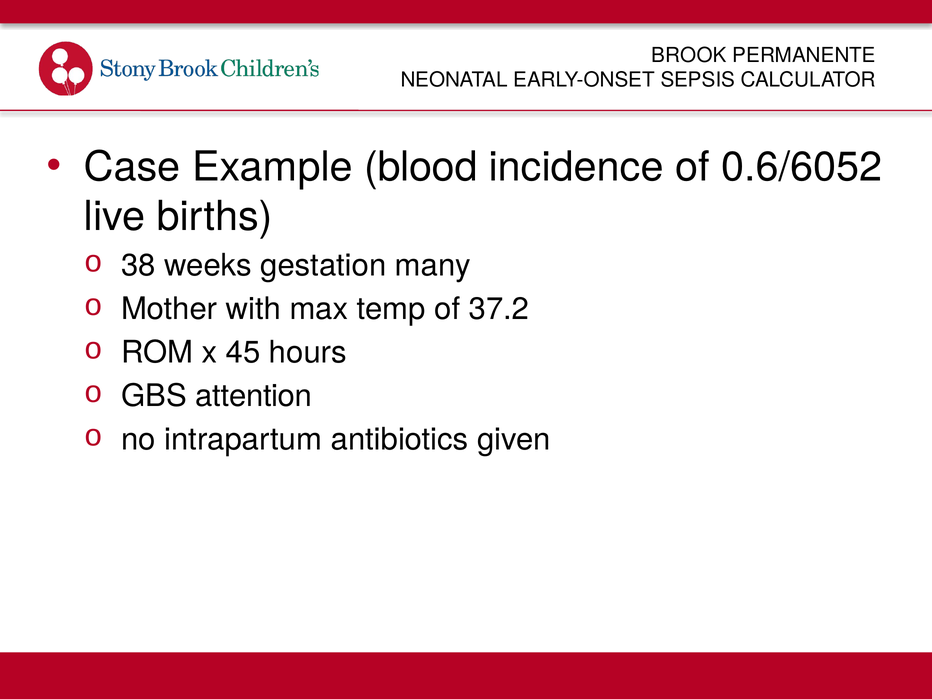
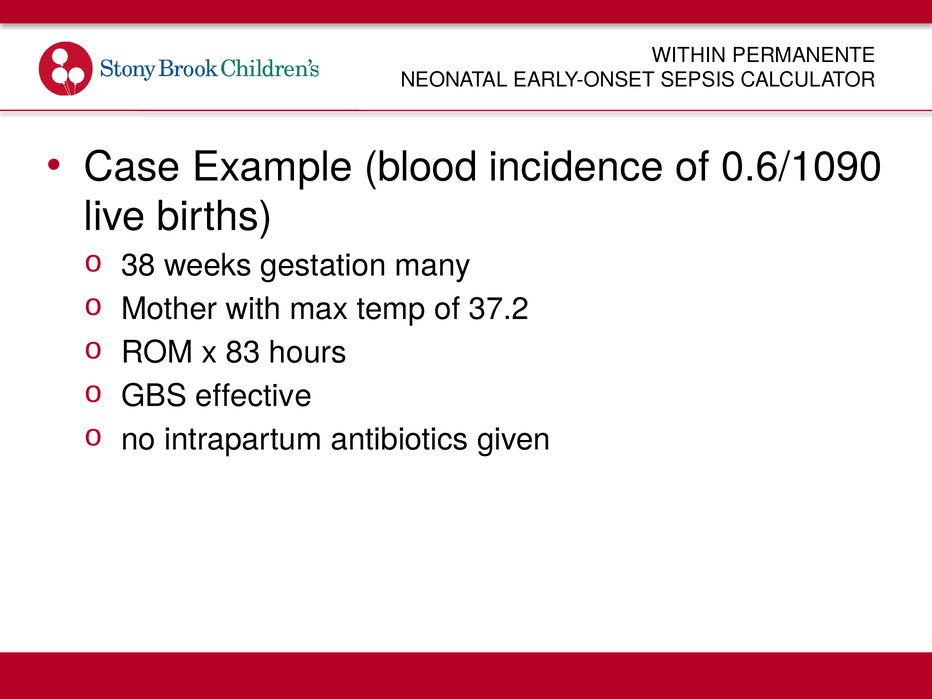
BROOK: BROOK -> WITHIN
0.6/6052: 0.6/6052 -> 0.6/1090
45: 45 -> 83
attention: attention -> effective
